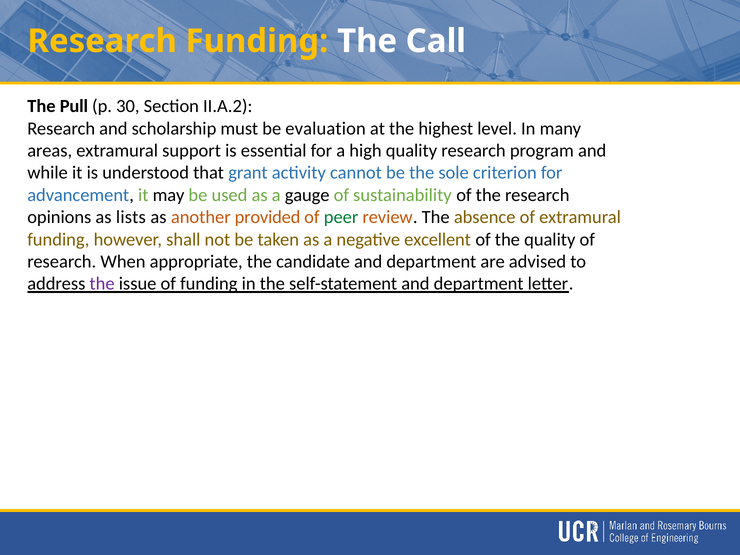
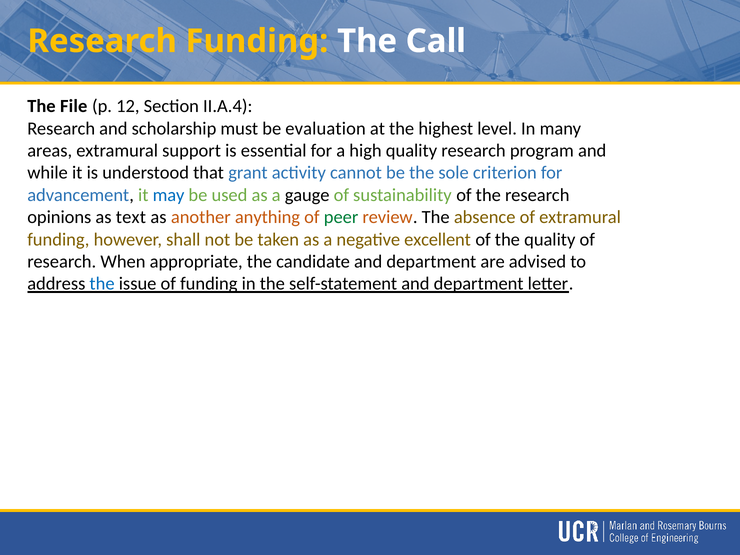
Pull: Pull -> File
30: 30 -> 12
II.A.2: II.A.2 -> II.A.4
may colour: black -> blue
lists: lists -> text
provided: provided -> anything
the at (102, 284) colour: purple -> blue
